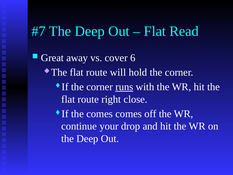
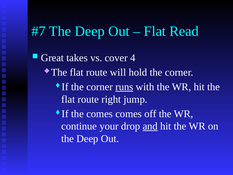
away: away -> takes
6: 6 -> 4
close: close -> jump
and underline: none -> present
